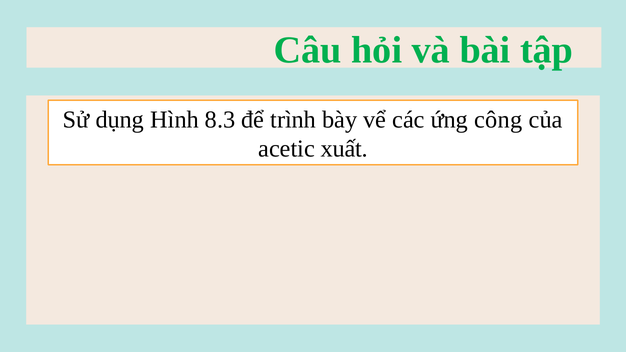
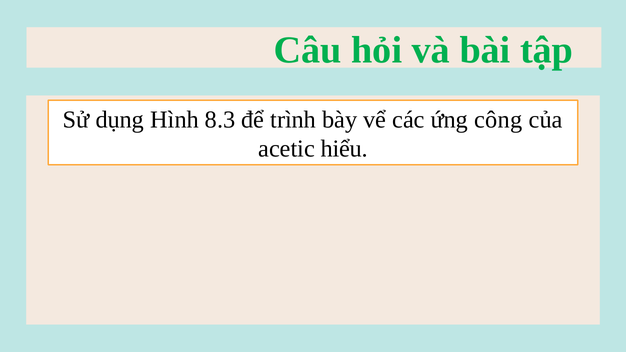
xuất: xuất -> hiểu
